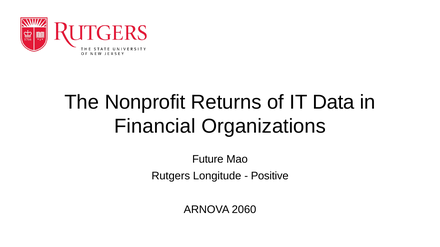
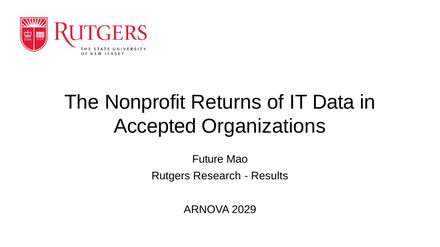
Financial: Financial -> Accepted
Longitude: Longitude -> Research
Positive: Positive -> Results
2060: 2060 -> 2029
